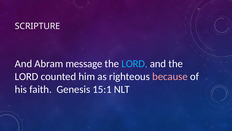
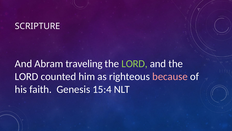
message: message -> traveling
LORD at (135, 63) colour: light blue -> light green
15:1: 15:1 -> 15:4
